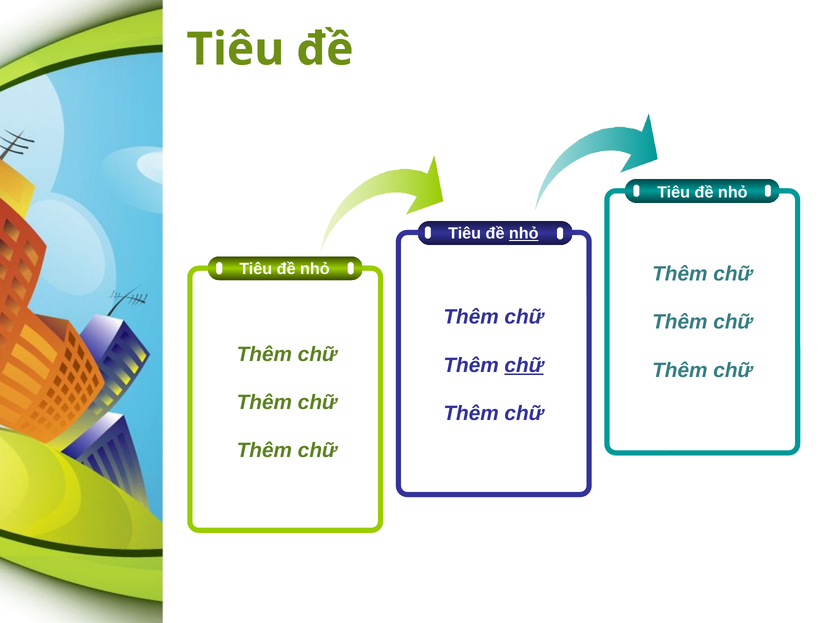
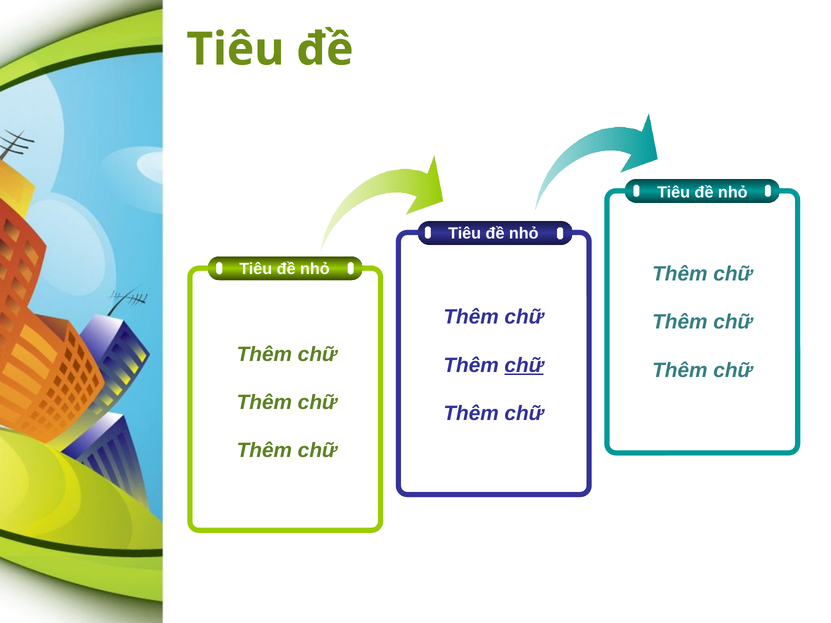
nhỏ at (524, 234) underline: present -> none
